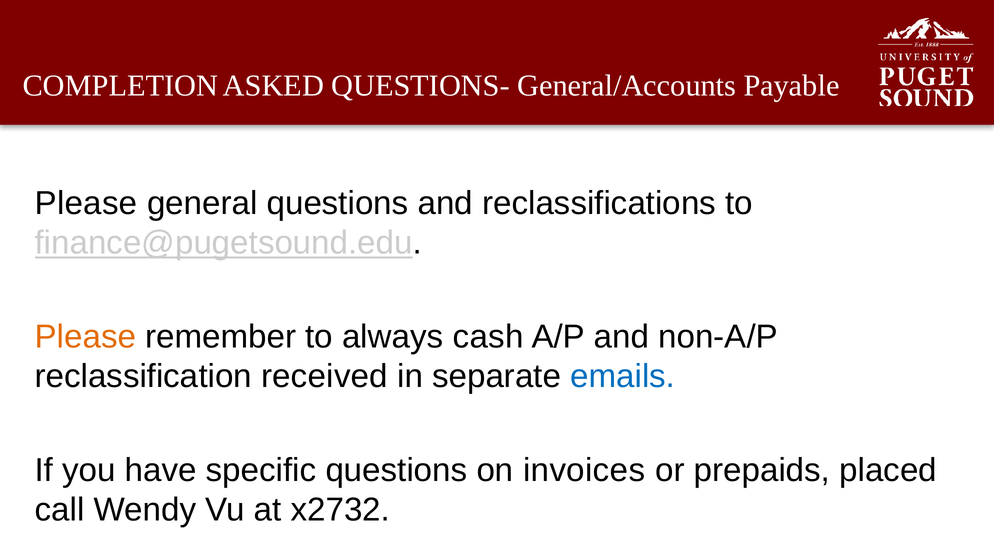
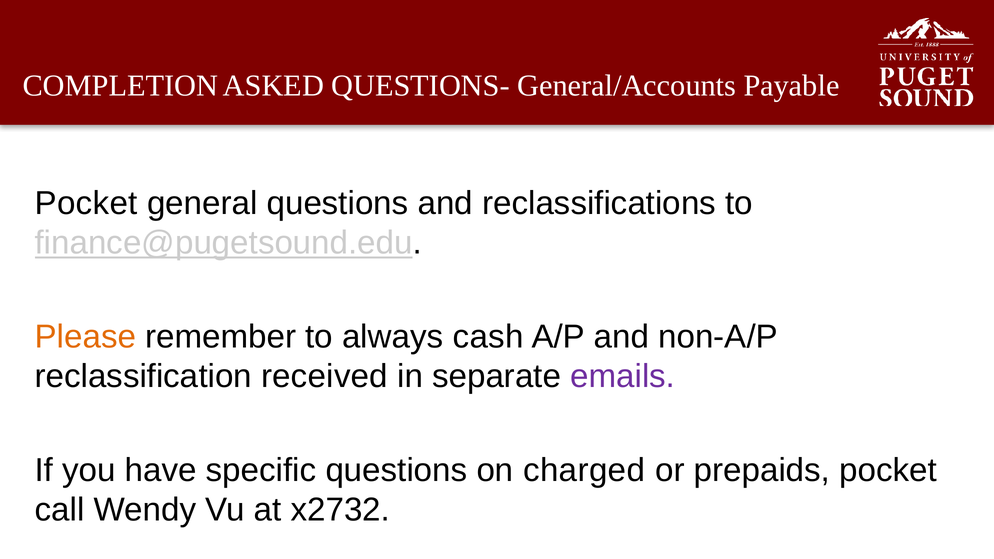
Please at (86, 203): Please -> Pocket
emails colour: blue -> purple
invoices: invoices -> charged
prepaids placed: placed -> pocket
